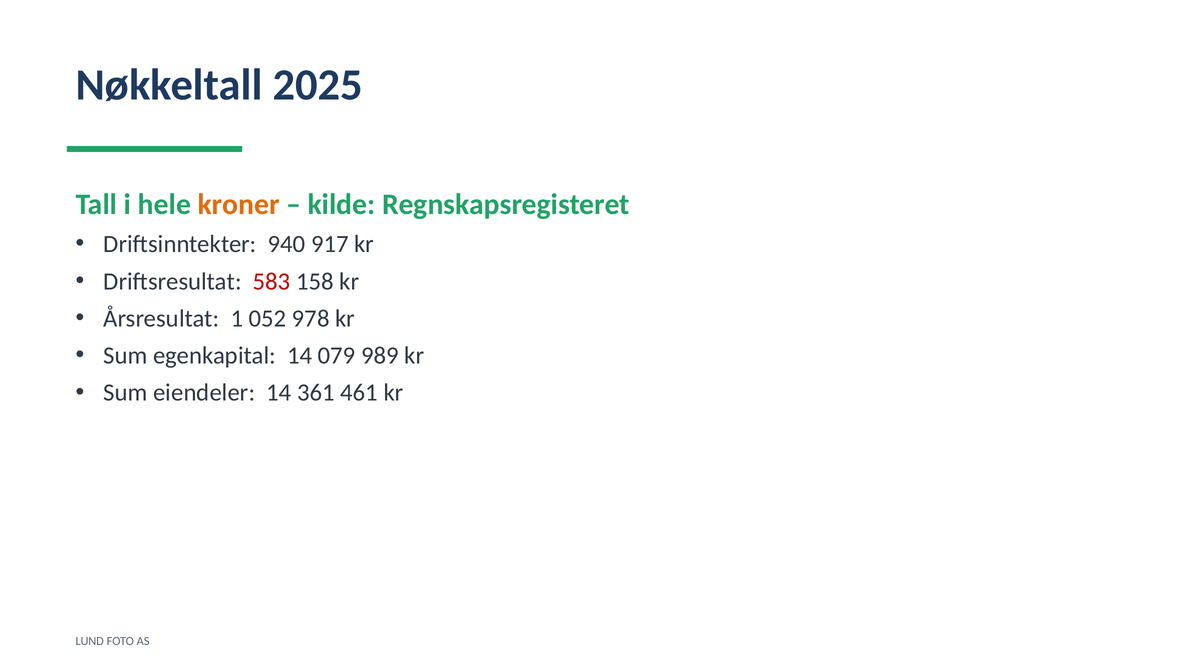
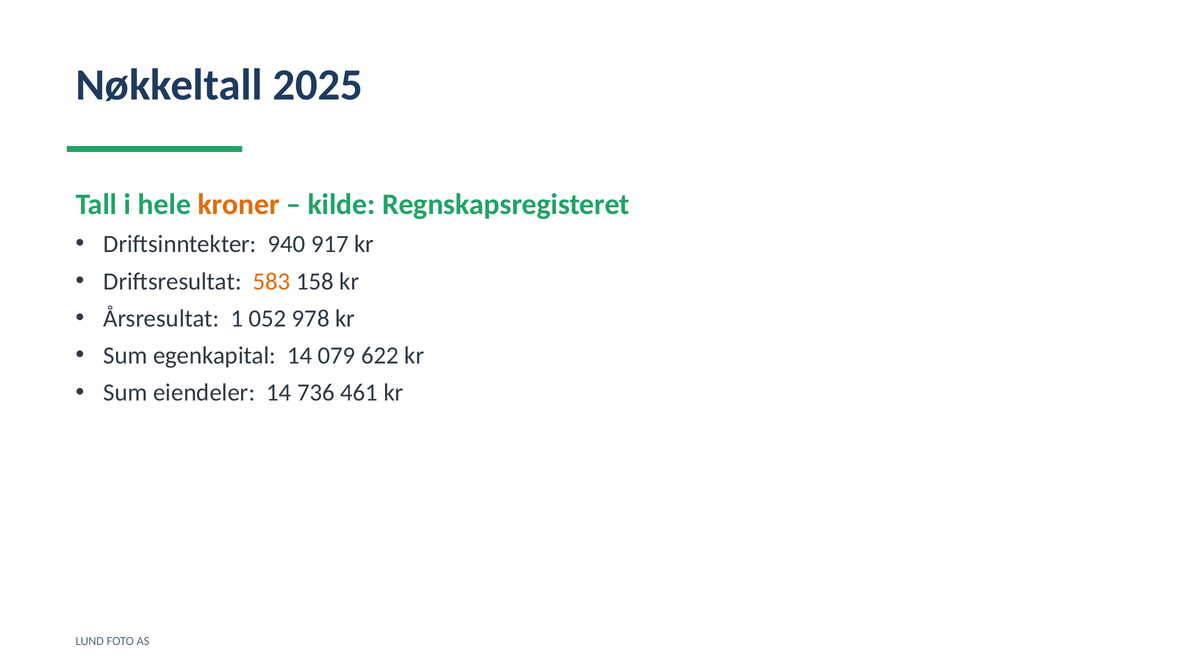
583 colour: red -> orange
989: 989 -> 622
361: 361 -> 736
